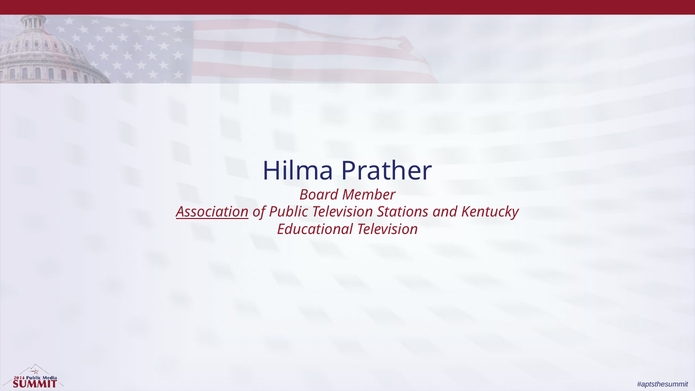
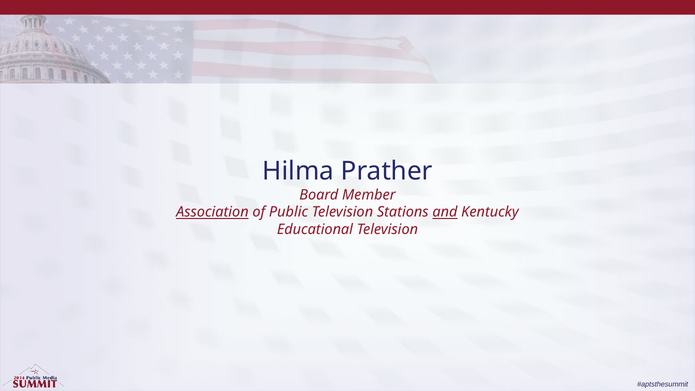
and underline: none -> present
